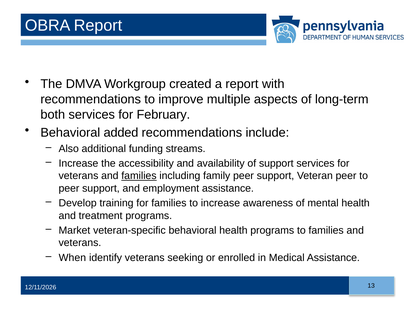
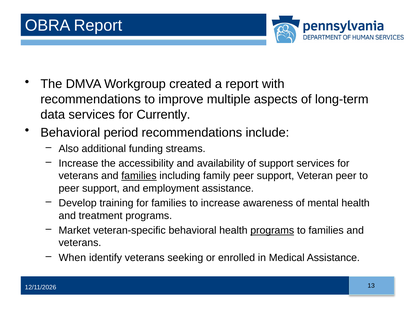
both: both -> data
February: February -> Currently
added: added -> period
programs at (272, 230) underline: none -> present
